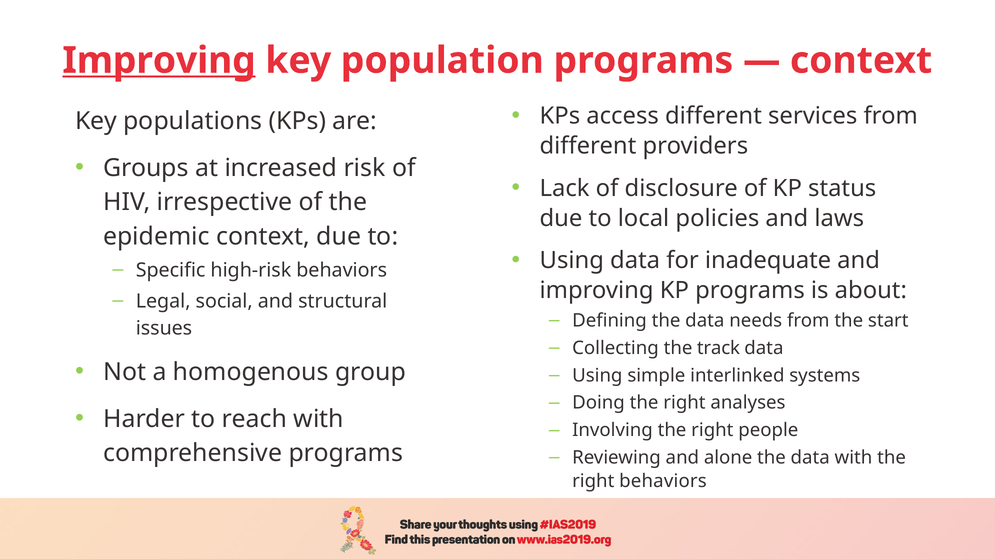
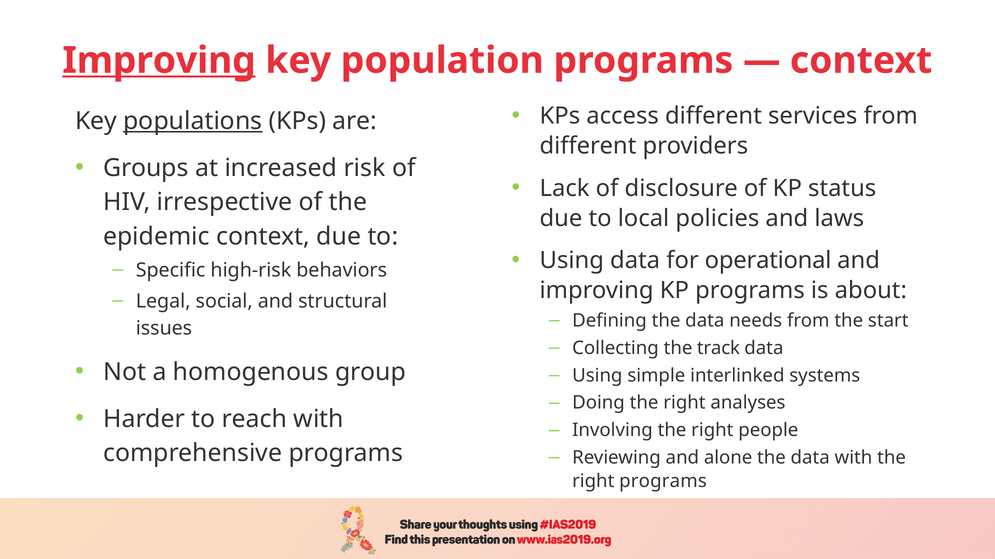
populations underline: none -> present
inadequate: inadequate -> operational
right behaviors: behaviors -> programs
